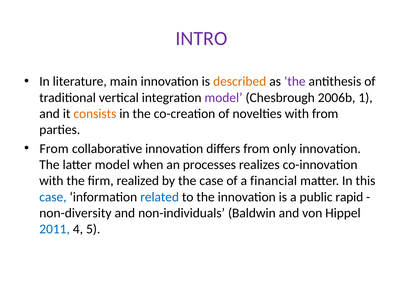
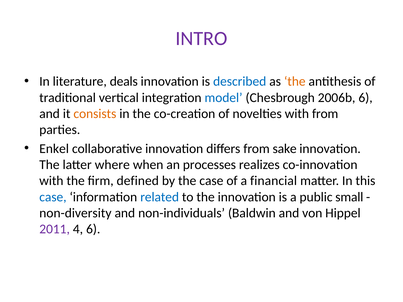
main: main -> deals
described colour: orange -> blue
the at (295, 82) colour: purple -> orange
model at (224, 98) colour: purple -> blue
2006b 1: 1 -> 6
From at (54, 149): From -> Enkel
only: only -> sake
latter model: model -> where
realized: realized -> defined
rapid: rapid -> small
2011 colour: blue -> purple
4 5: 5 -> 6
